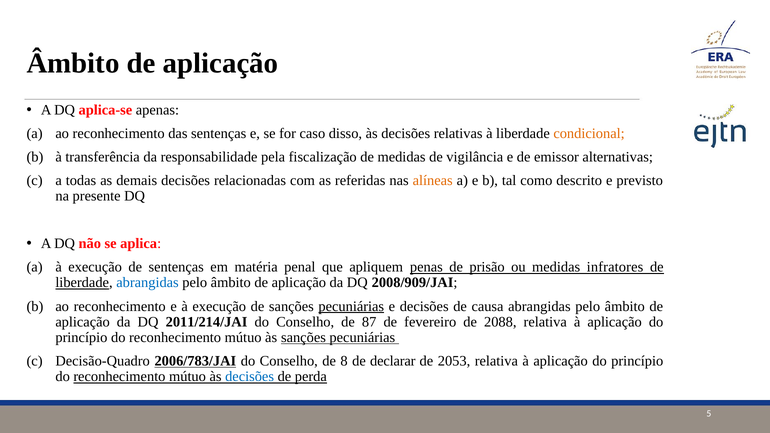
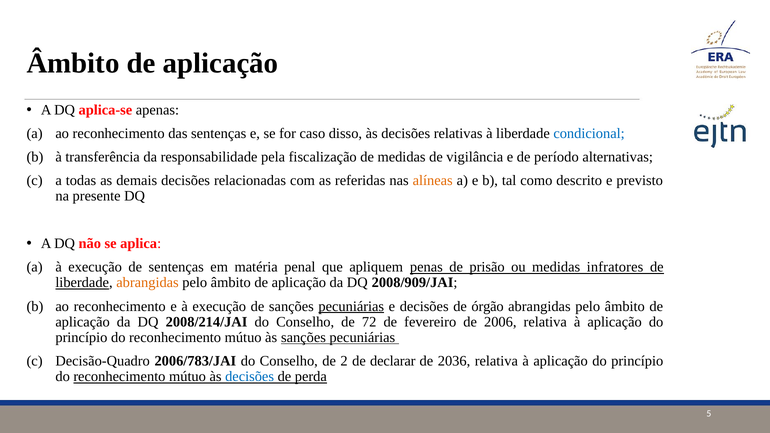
condicional colour: orange -> blue
emissor: emissor -> período
abrangidas at (148, 283) colour: blue -> orange
causa: causa -> órgão
2011/214/JAI: 2011/214/JAI -> 2008/214/JAI
87: 87 -> 72
2088: 2088 -> 2006
2006/783/JAI underline: present -> none
8: 8 -> 2
2053: 2053 -> 2036
